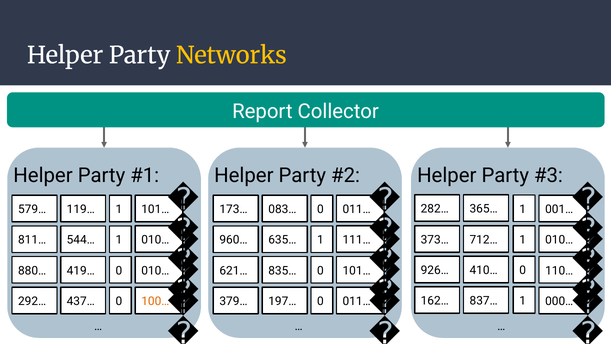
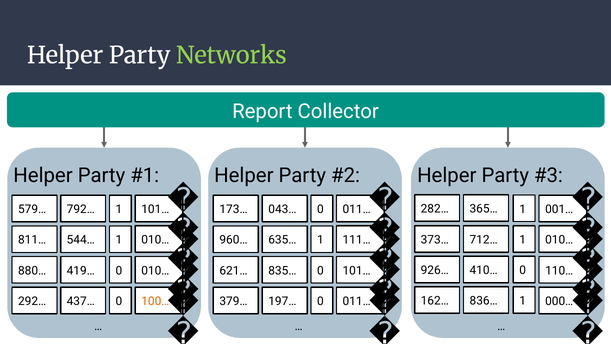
Networks colour: yellow -> light green
119…: 119… -> 792…
083…: 083… -> 043…
837…: 837… -> 836…
